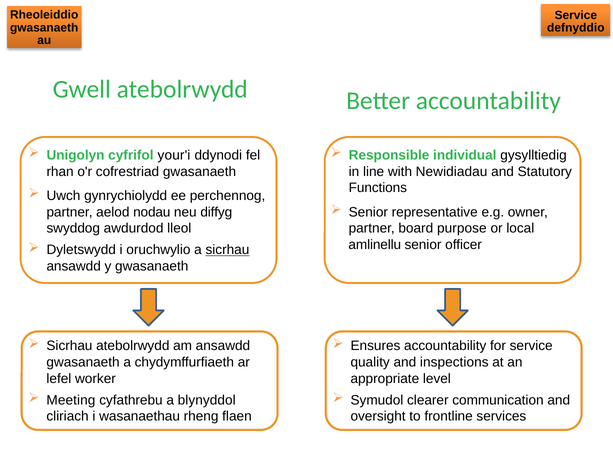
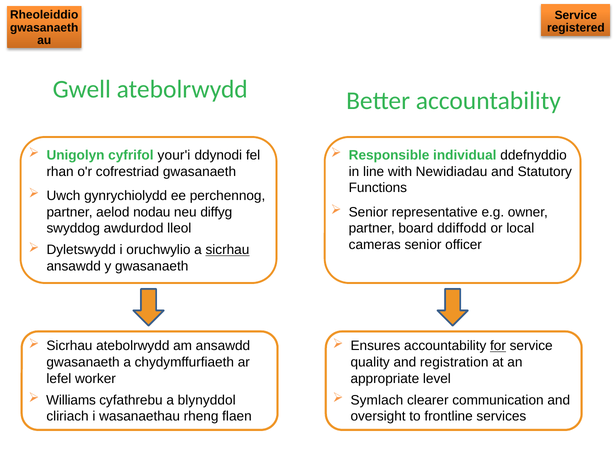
defnyddio: defnyddio -> registered
gysylltiedig: gysylltiedig -> ddefnyddio
purpose: purpose -> ddiffodd
amlinellu: amlinellu -> cameras
for underline: none -> present
inspections: inspections -> registration
Meeting: Meeting -> Williams
Symudol: Symudol -> Symlach
